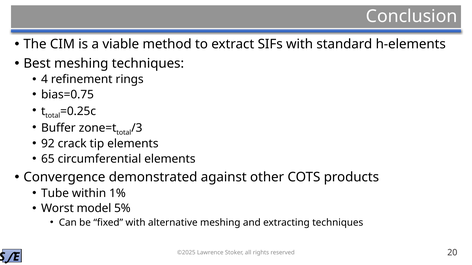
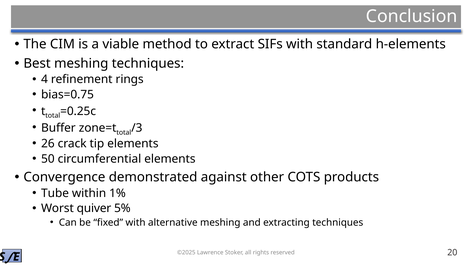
92: 92 -> 26
65: 65 -> 50
model: model -> quiver
